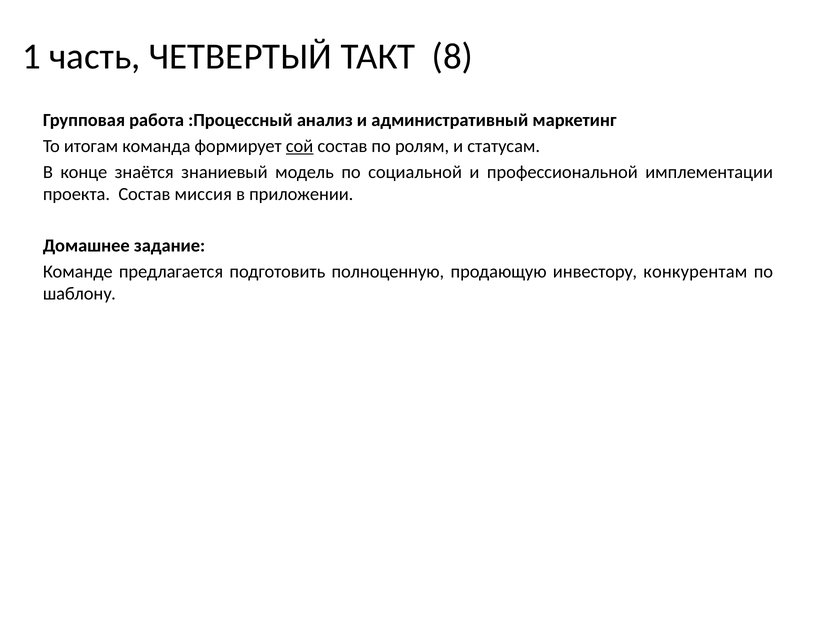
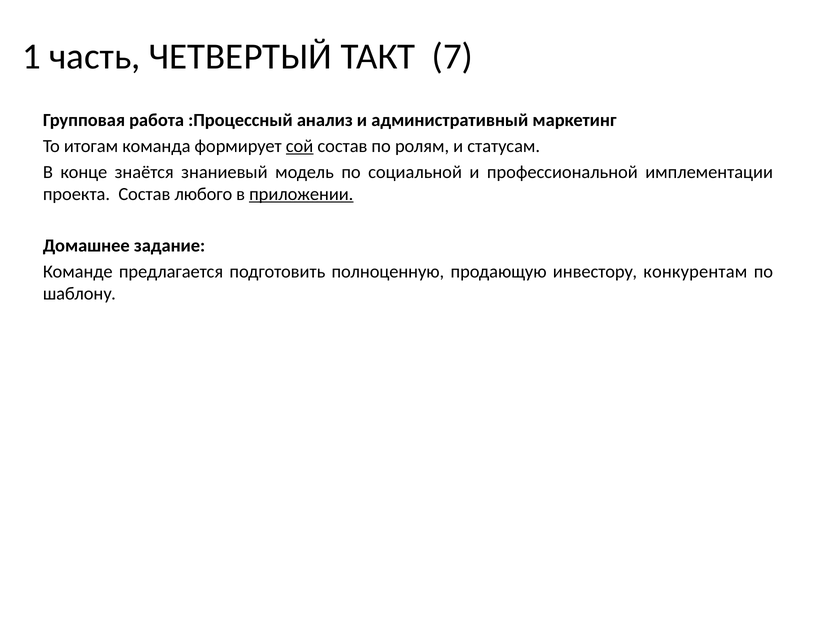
8: 8 -> 7
миссия: миссия -> любого
приложении underline: none -> present
